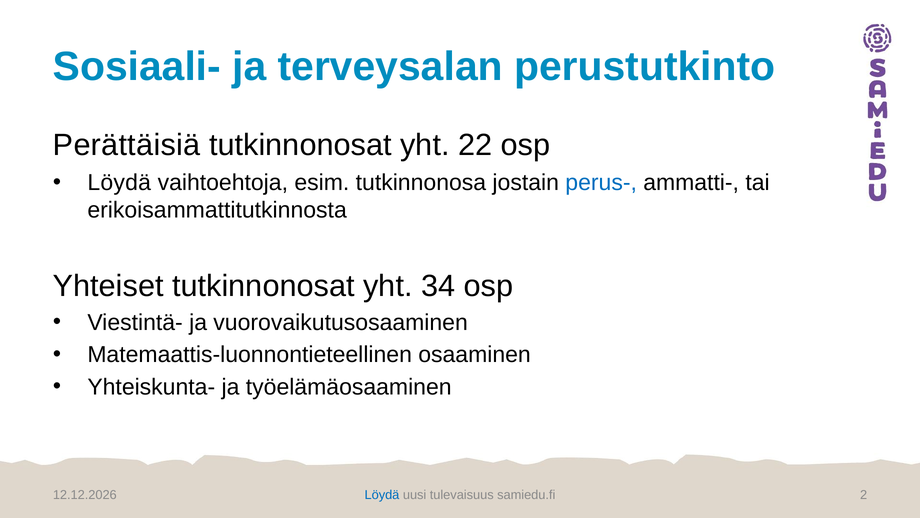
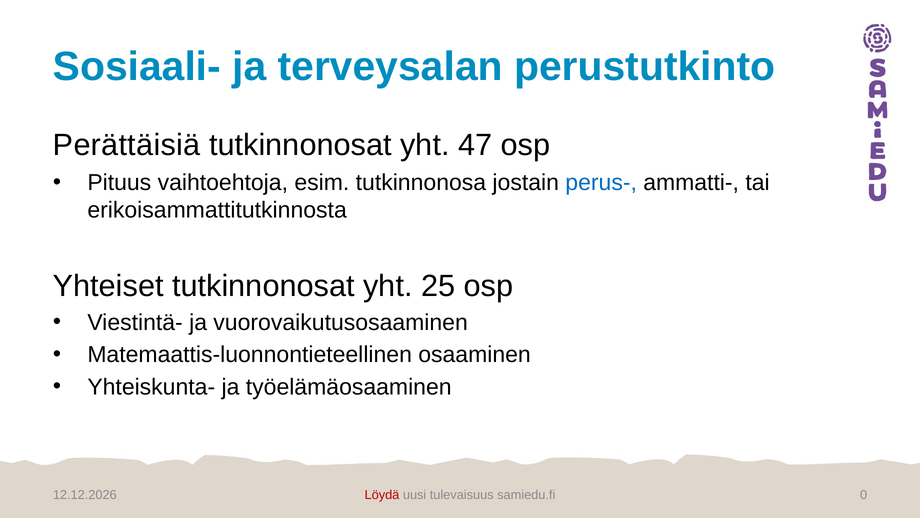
22: 22 -> 47
Löydä at (119, 183): Löydä -> Pituus
34: 34 -> 25
Löydä at (382, 494) colour: blue -> red
2: 2 -> 0
